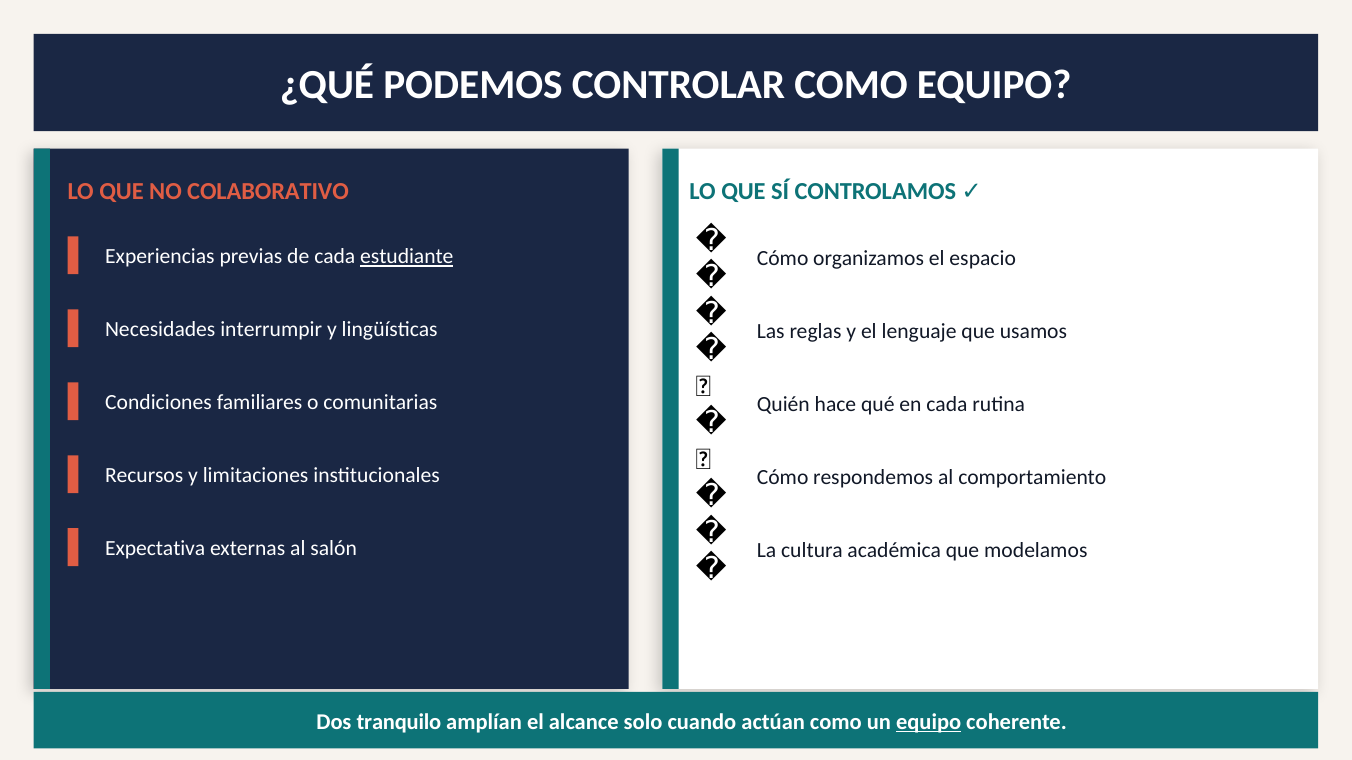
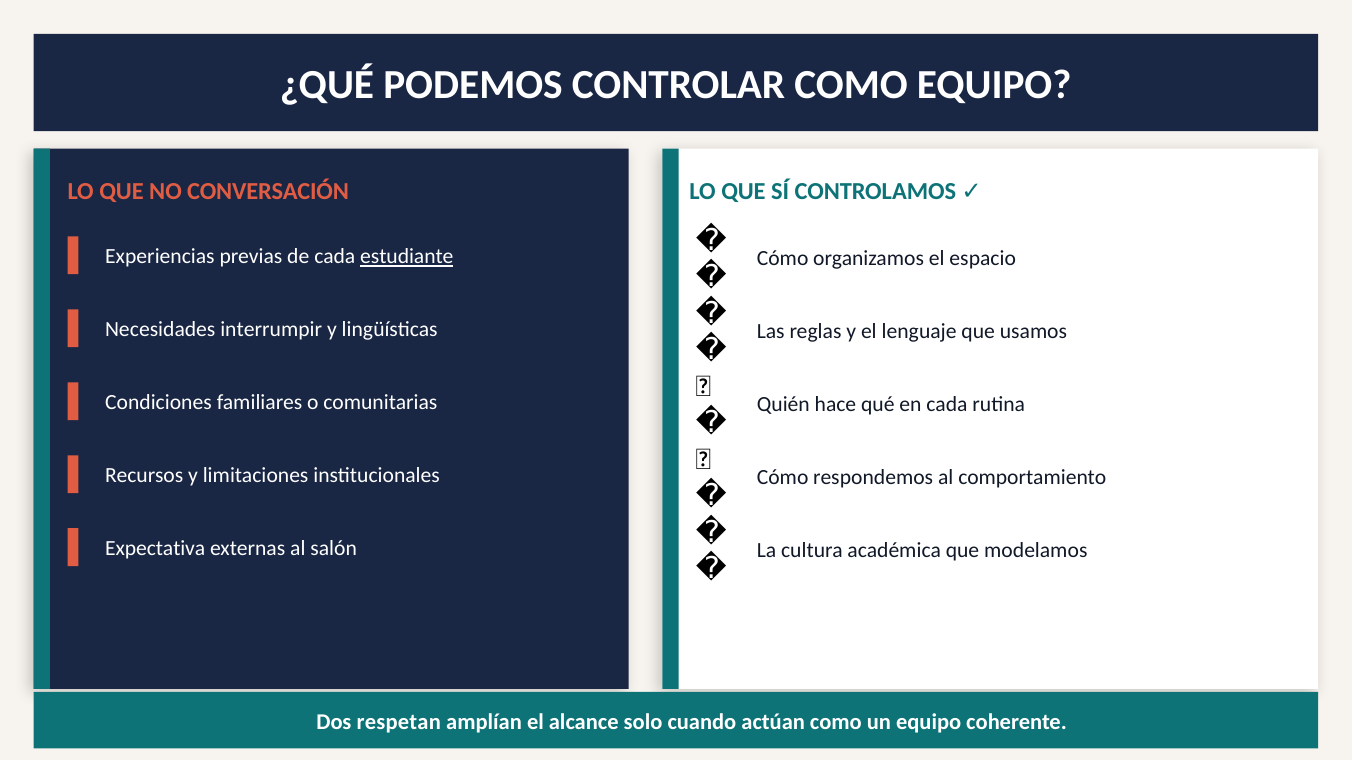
COLABORATIVO: COLABORATIVO -> CONVERSACIÓN
tranquilo: tranquilo -> respetan
equipo at (929, 722) underline: present -> none
